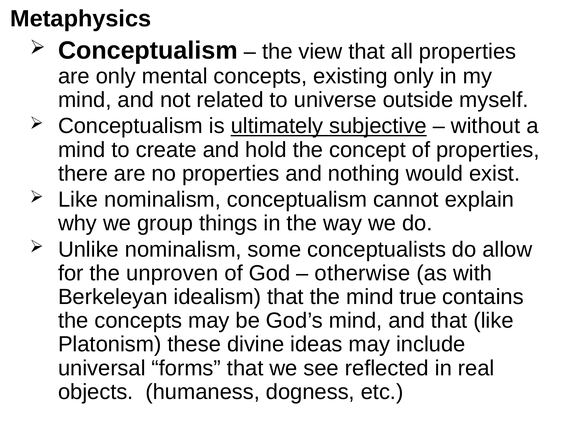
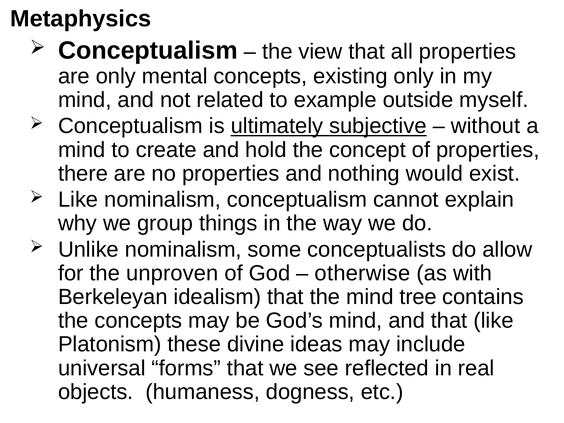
universe: universe -> example
true: true -> tree
